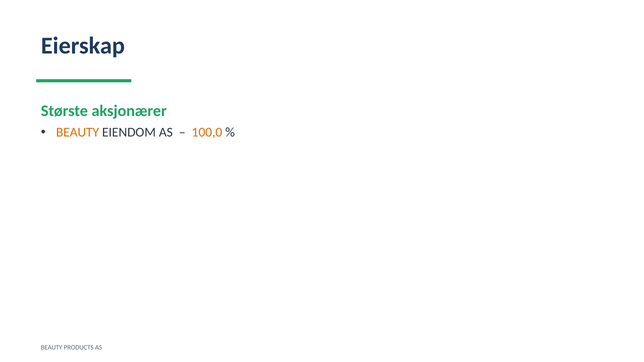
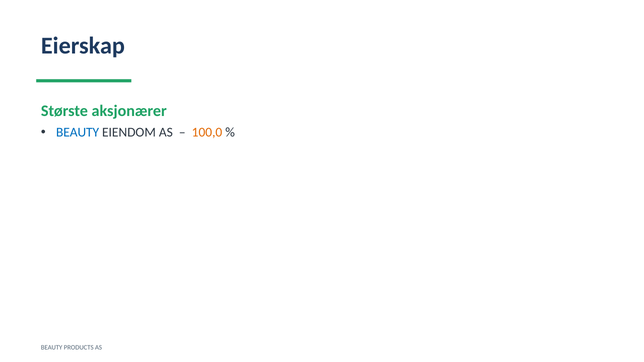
BEAUTY at (78, 132) colour: orange -> blue
